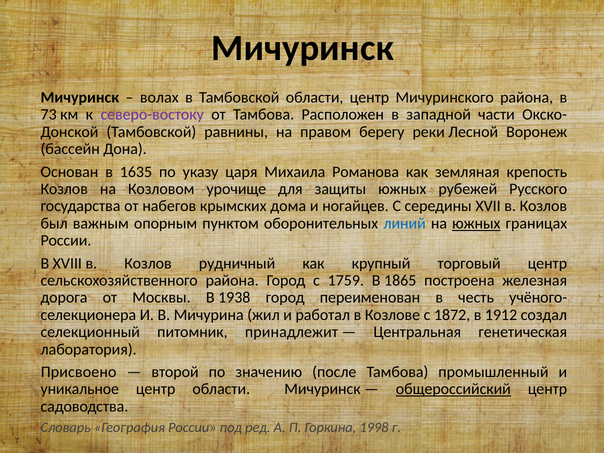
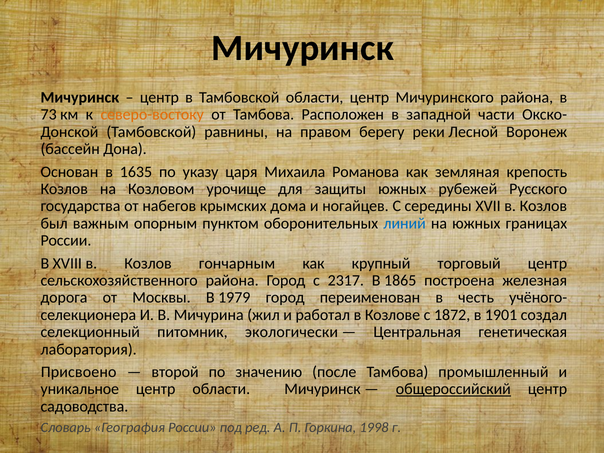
волах at (159, 97): волах -> центр
северо-востоку colour: purple -> orange
южных at (476, 223) underline: present -> none
рудничный: рудничный -> гончарным
1759: 1759 -> 2317
1938: 1938 -> 1979
1912: 1912 -> 1901
принадлежит: принадлежит -> экологически
